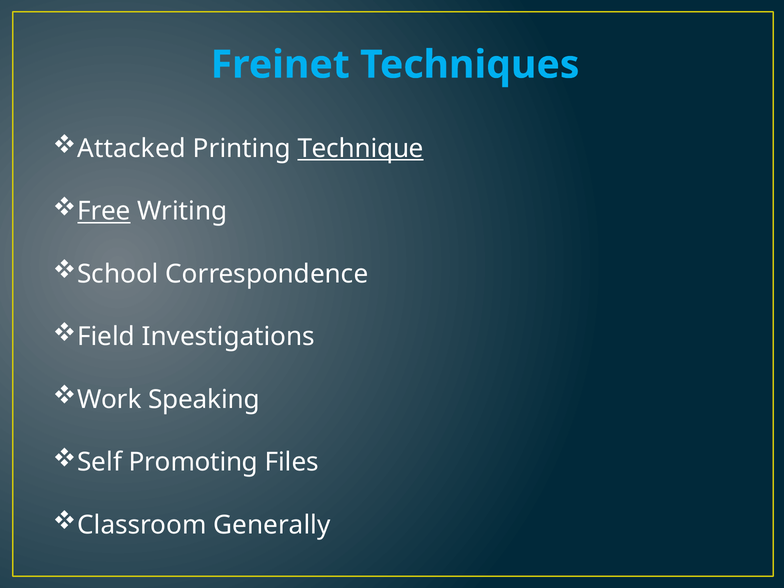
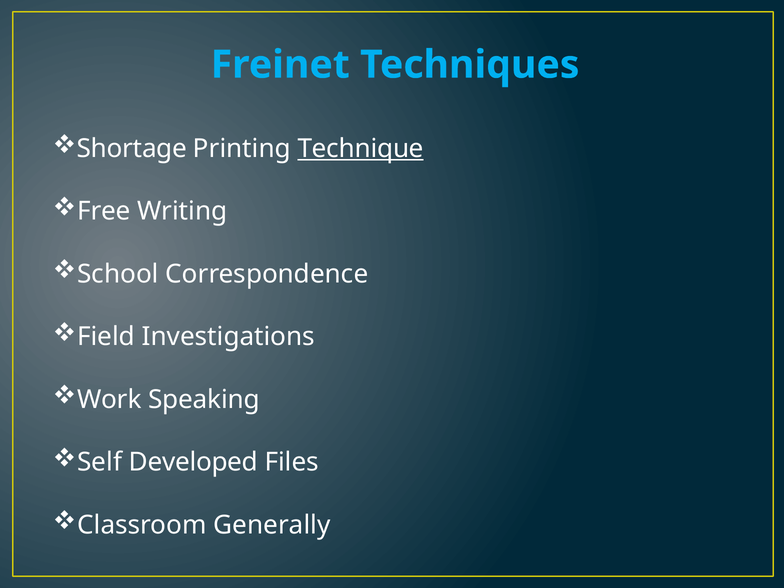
Attacked: Attacked -> Shortage
Free underline: present -> none
Promoting: Promoting -> Developed
